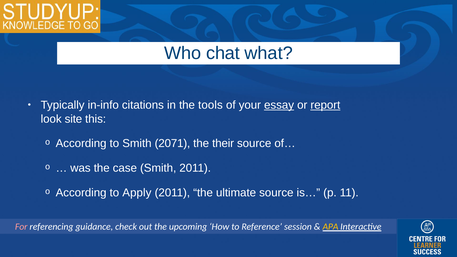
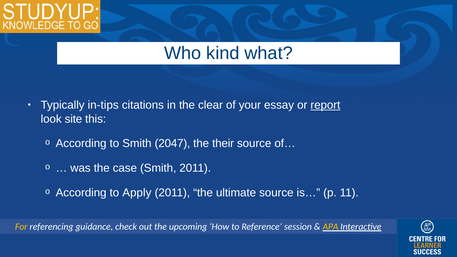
chat: chat -> kind
in-info: in-info -> in-tips
tools: tools -> clear
essay underline: present -> none
2071: 2071 -> 2047
For colour: pink -> yellow
